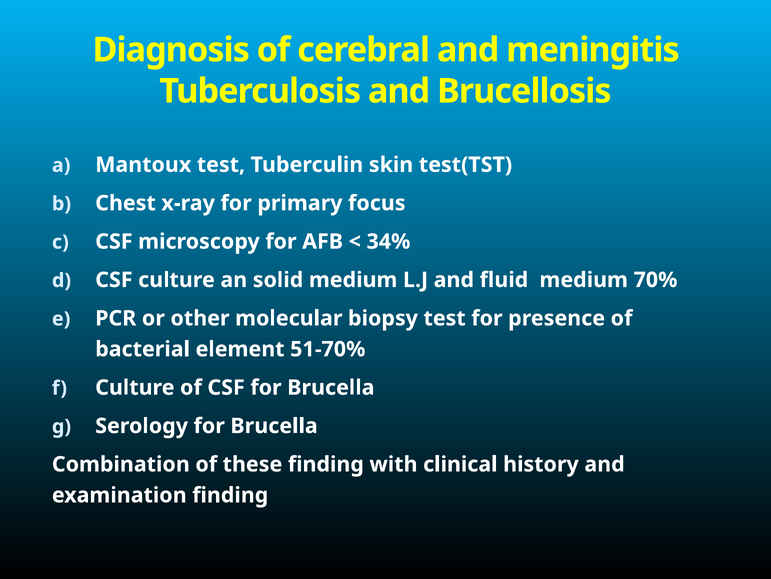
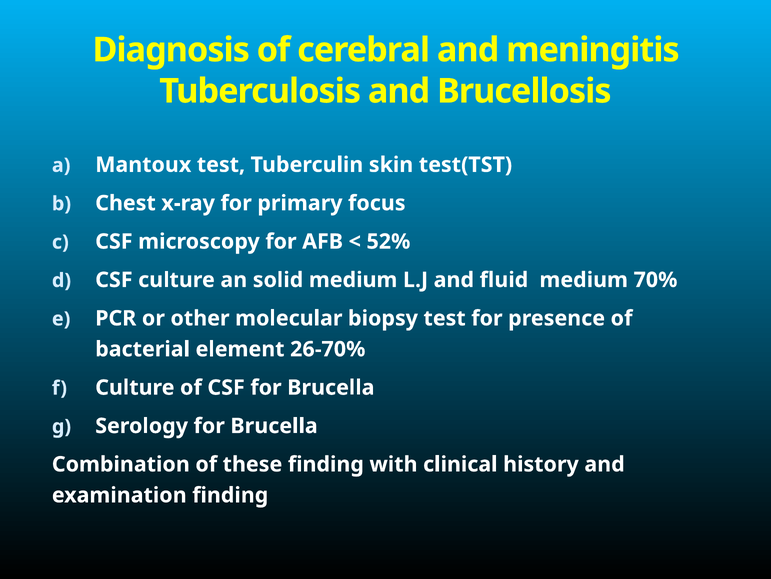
34%: 34% -> 52%
51-70%: 51-70% -> 26-70%
